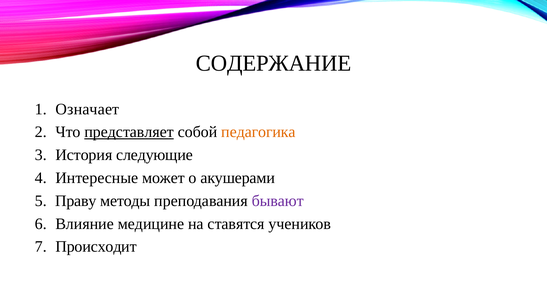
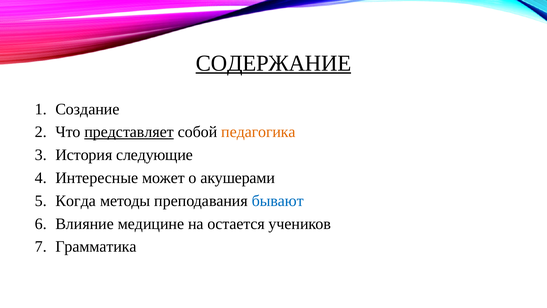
СОДЕРЖАНИЕ underline: none -> present
Означает: Означает -> Создание
Праву: Праву -> Когда
бывают colour: purple -> blue
ставятся: ставятся -> остается
Происходит: Происходит -> Грамматика
